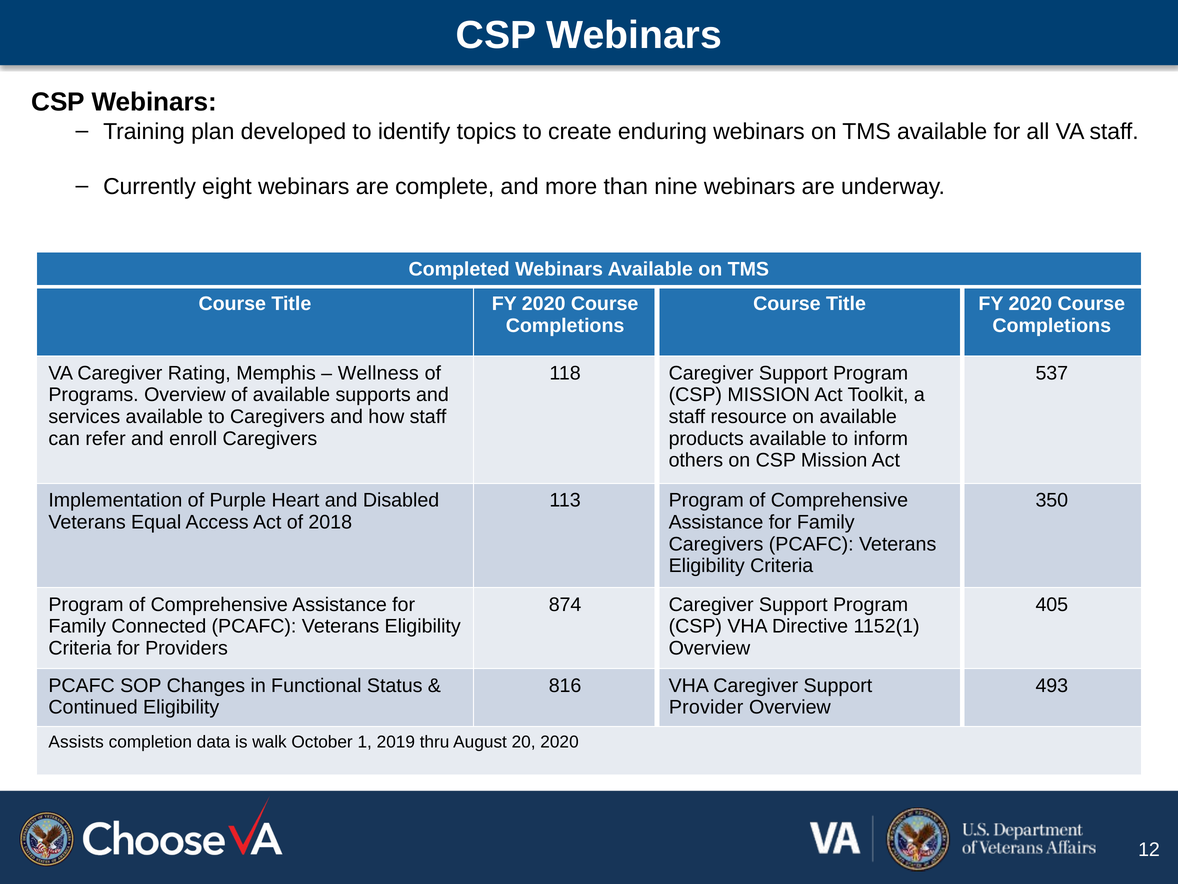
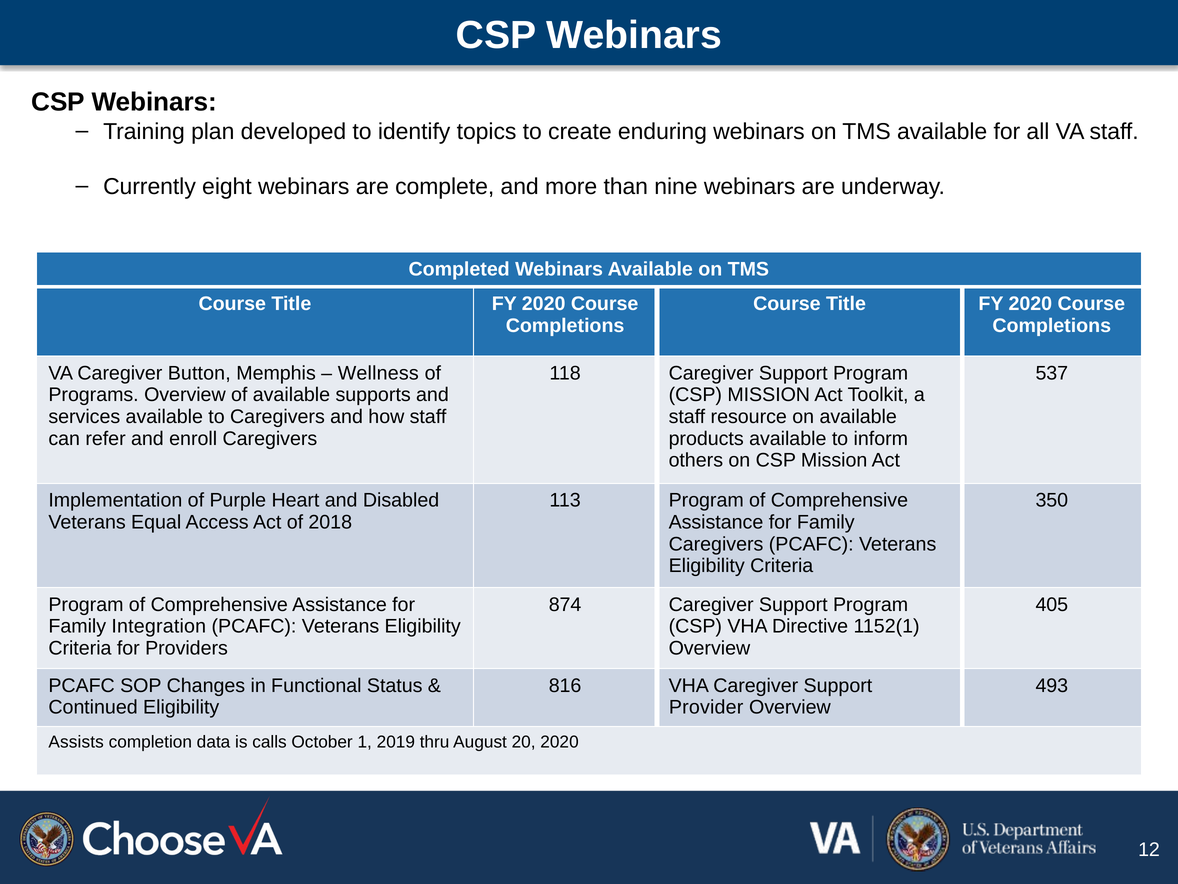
Rating: Rating -> Button
Connected: Connected -> Integration
walk: walk -> calls
